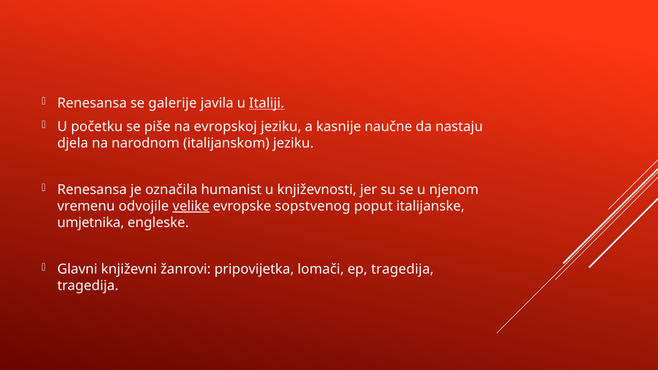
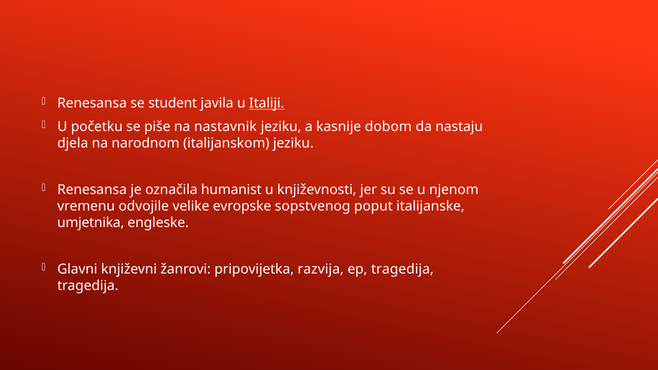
galerije: galerije -> student
evropskoj: evropskoj -> nastavnik
naučne: naučne -> dobom
velike underline: present -> none
lomači: lomači -> razvija
